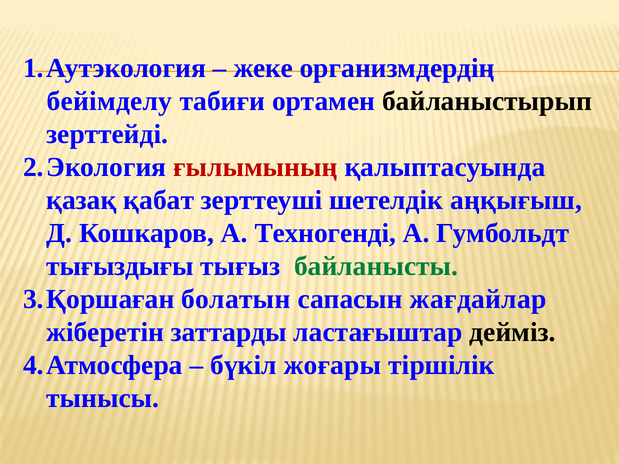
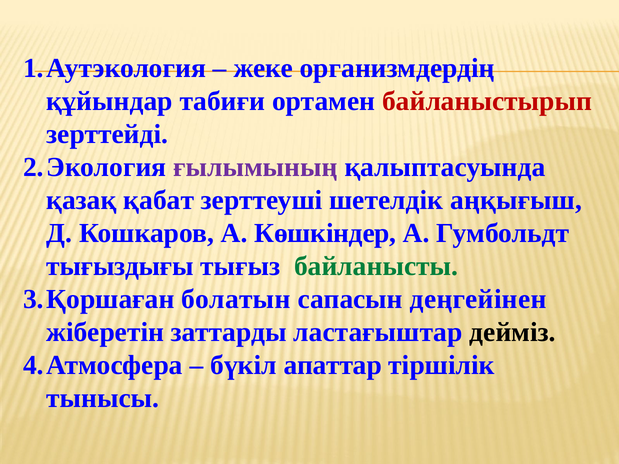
бейімделу: бейімделу -> құйындар
байланыстырып colour: black -> red
ғылымының colour: red -> purple
Техногенді: Техногенді -> Көшкіндер
жағдайлар: жағдайлар -> деңгейінен
жоғары: жоғары -> апаттар
